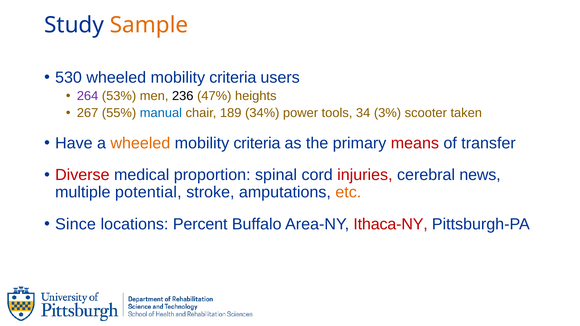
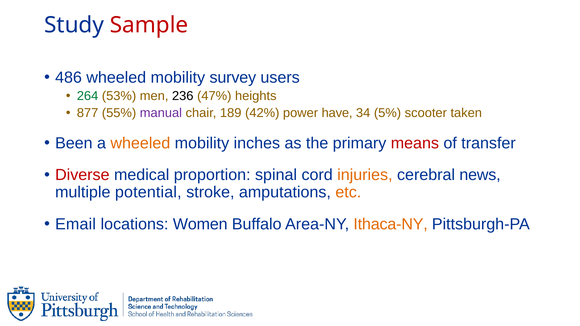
Sample colour: orange -> red
530: 530 -> 486
criteria at (233, 77): criteria -> survey
264 colour: purple -> green
267: 267 -> 877
manual colour: blue -> purple
34%: 34% -> 42%
tools: tools -> have
3%: 3% -> 5%
Have: Have -> Been
criteria at (257, 143): criteria -> inches
injuries colour: red -> orange
Since: Since -> Email
Percent: Percent -> Women
Ithaca-NY colour: red -> orange
